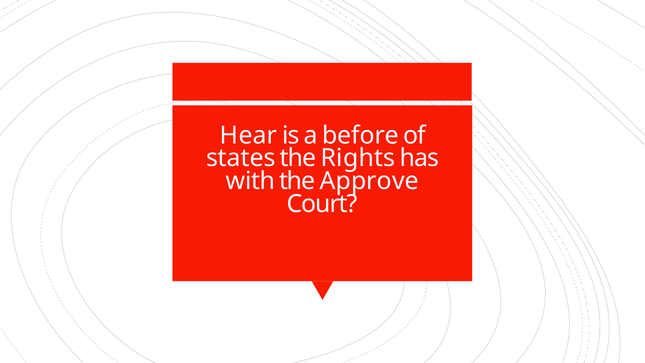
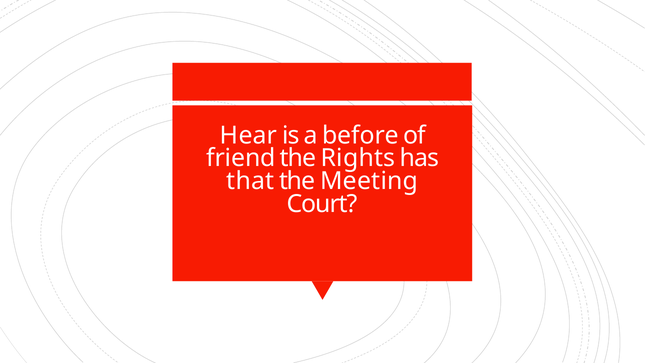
states: states -> friend
with: with -> that
Approve: Approve -> Meeting
